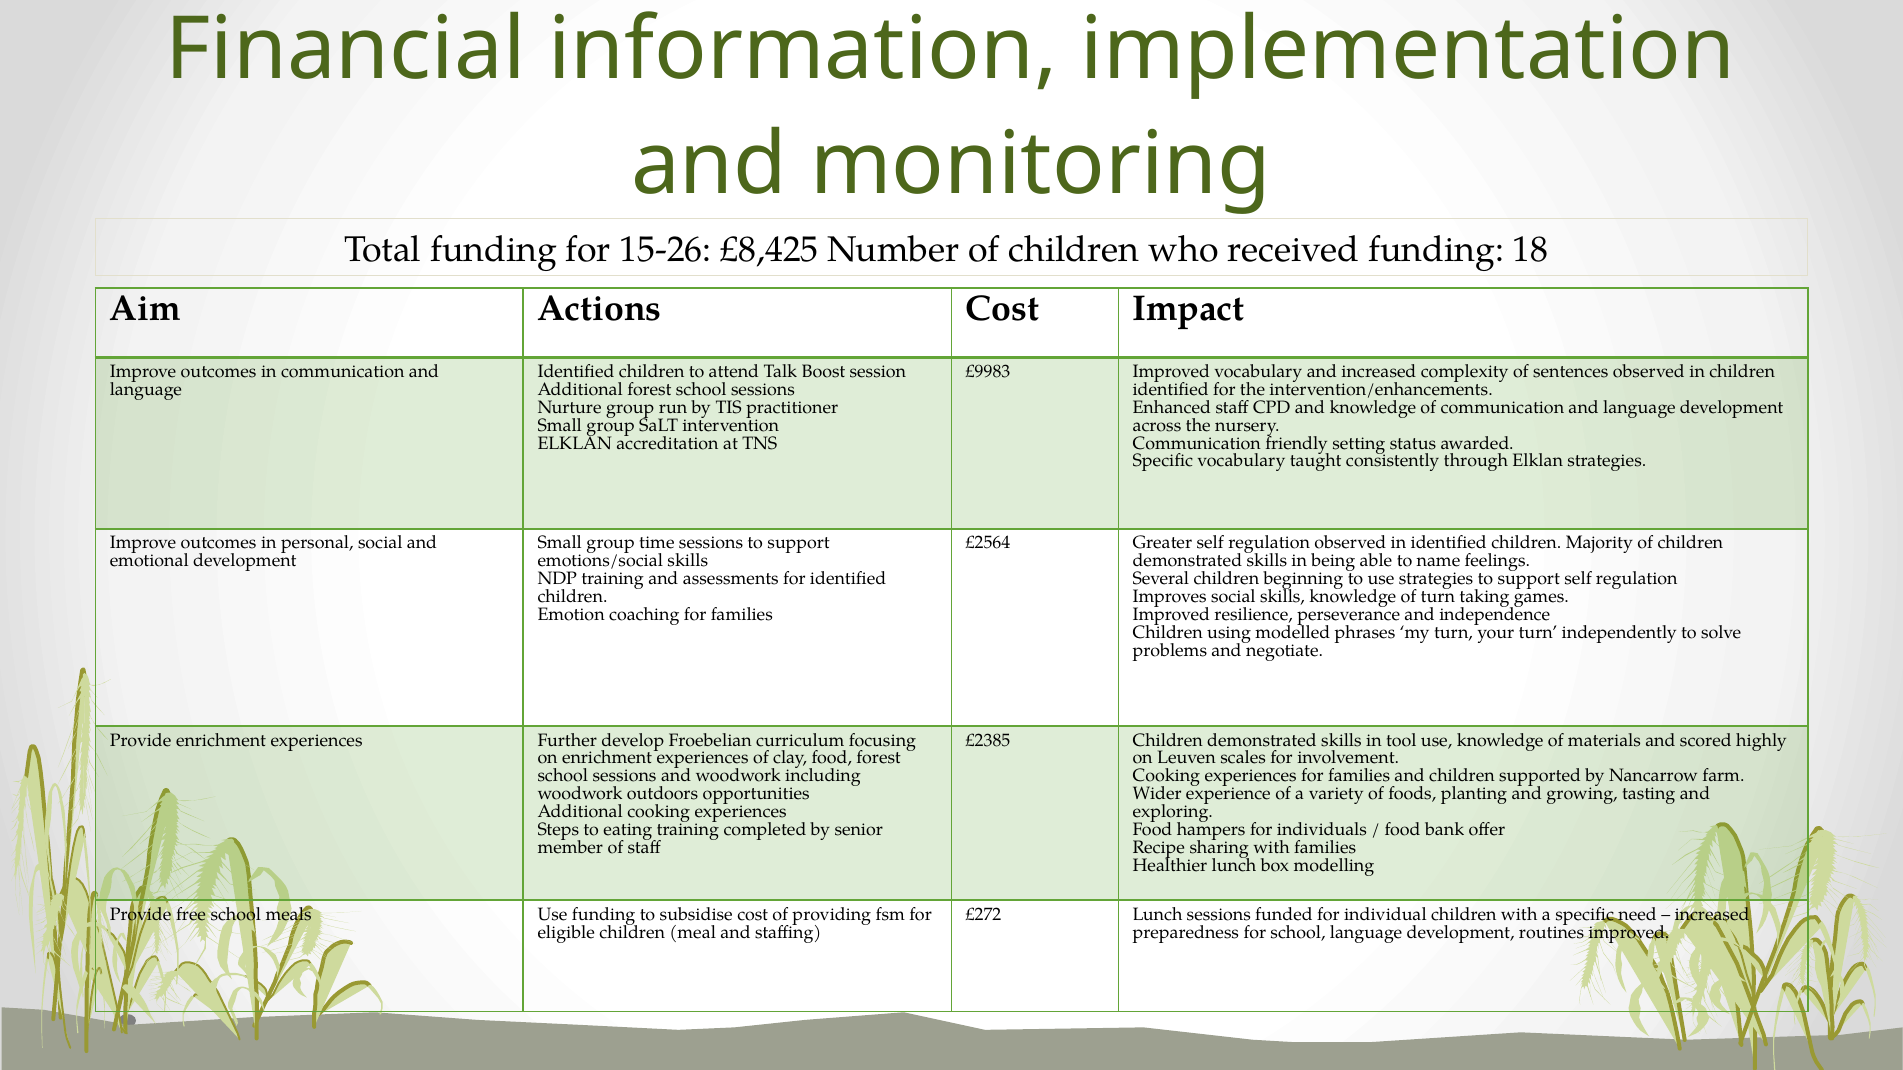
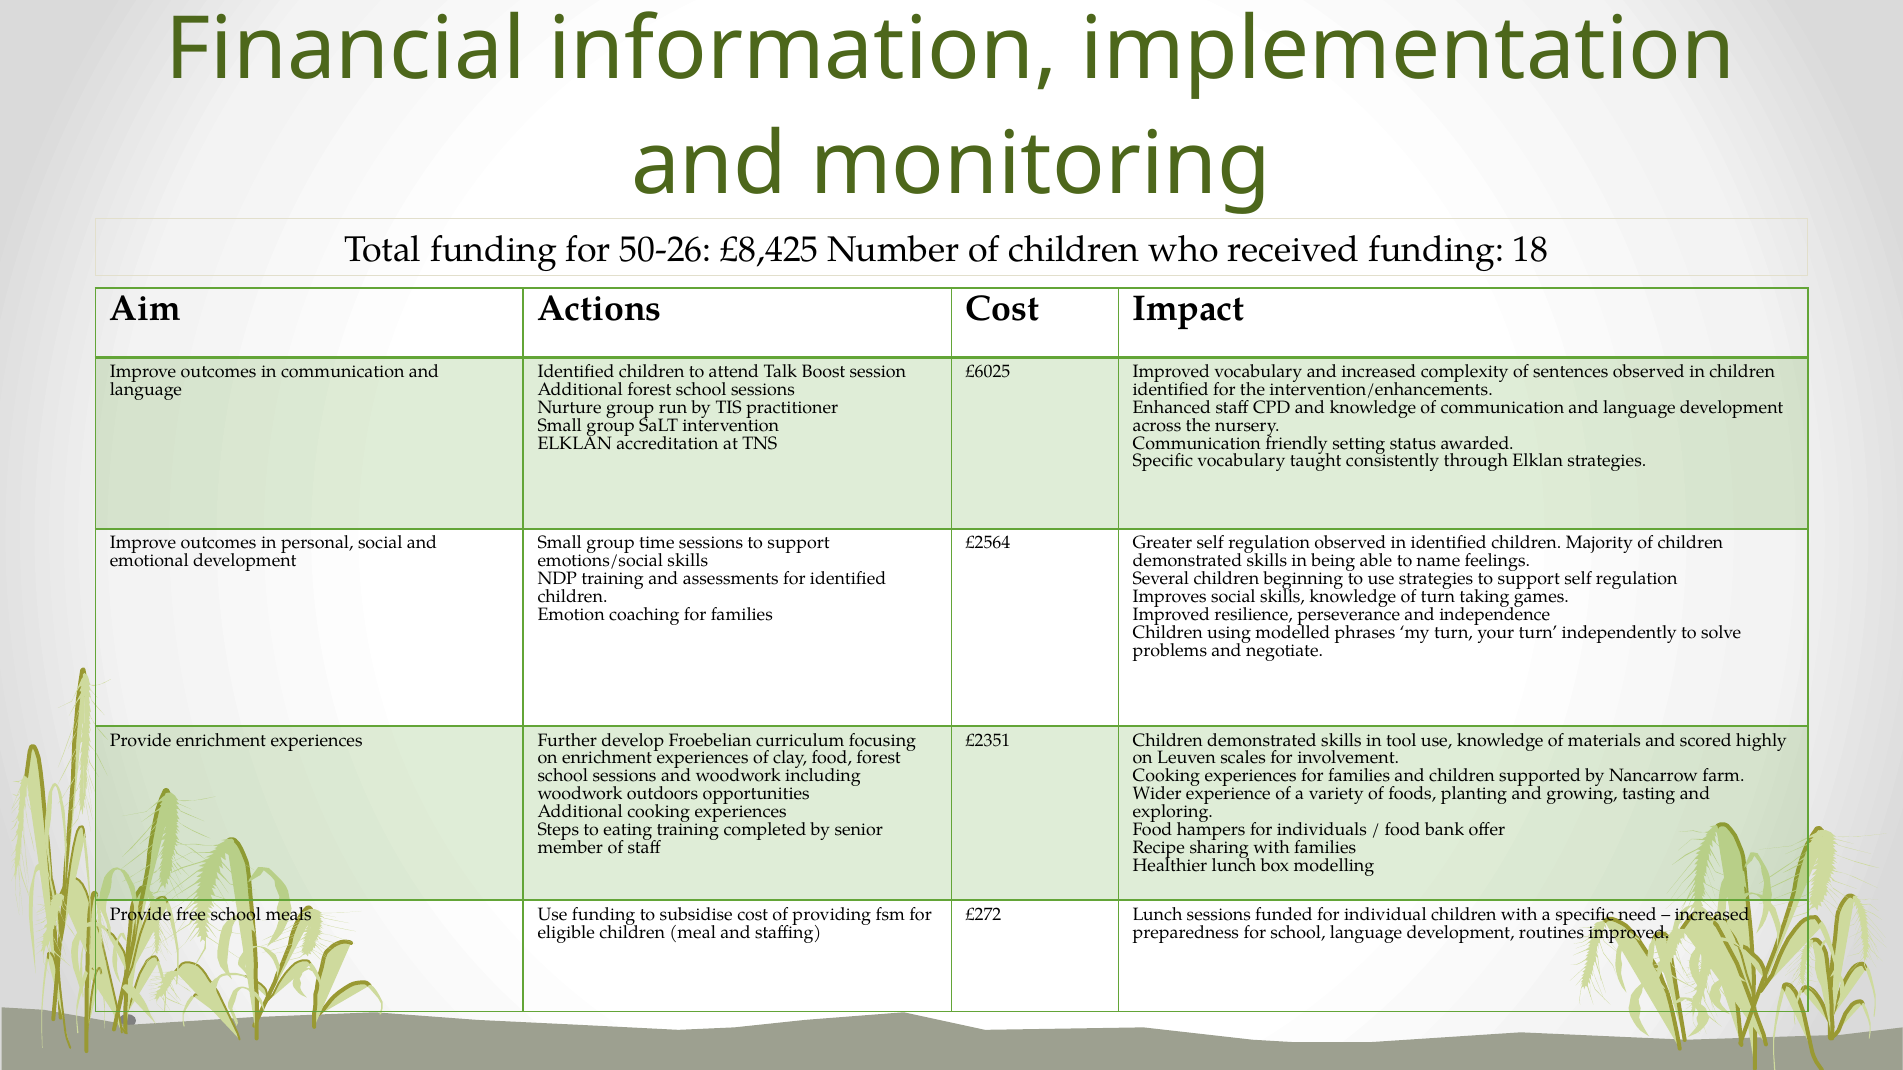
15-26: 15-26 -> 50-26
£9983: £9983 -> £6025
£2385: £2385 -> £2351
